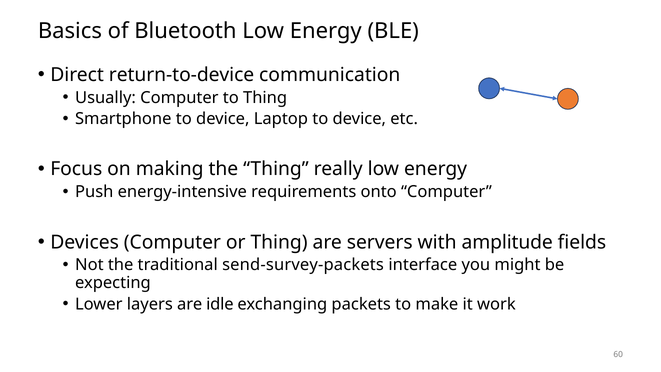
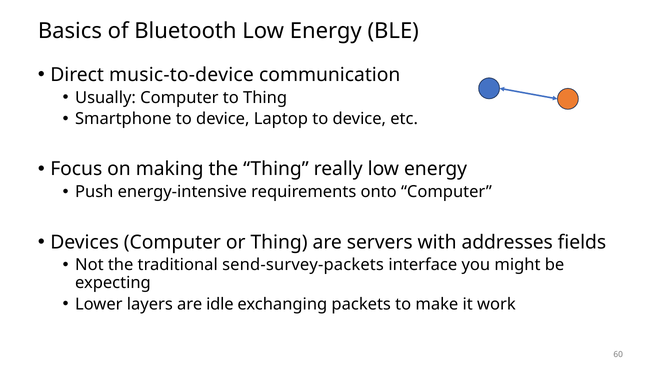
return-to-device: return-to-device -> music-to-device
amplitude: amplitude -> addresses
